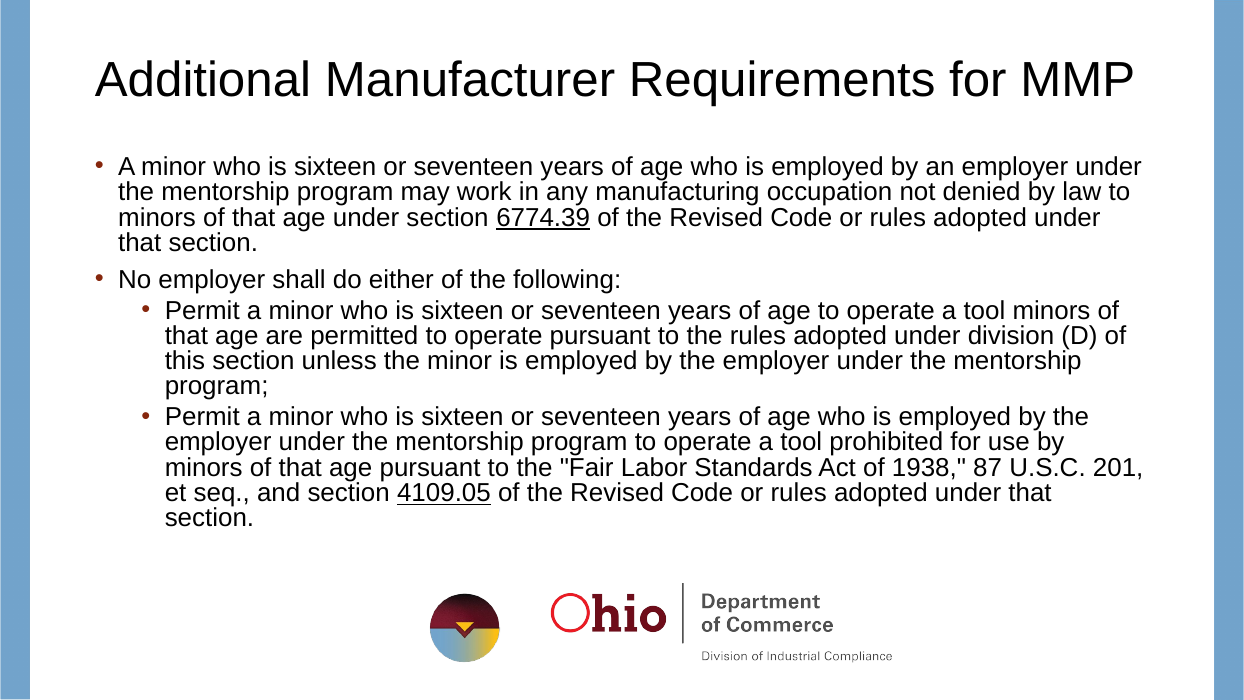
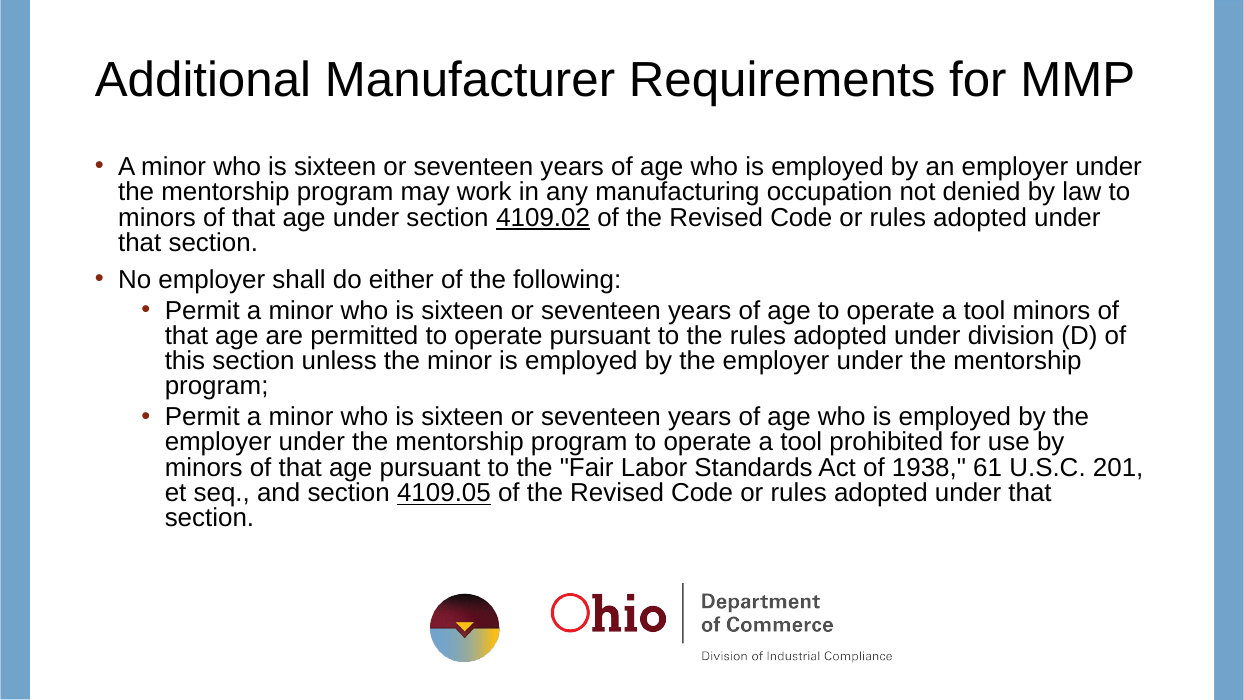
6774.39: 6774.39 -> 4109.02
87: 87 -> 61
